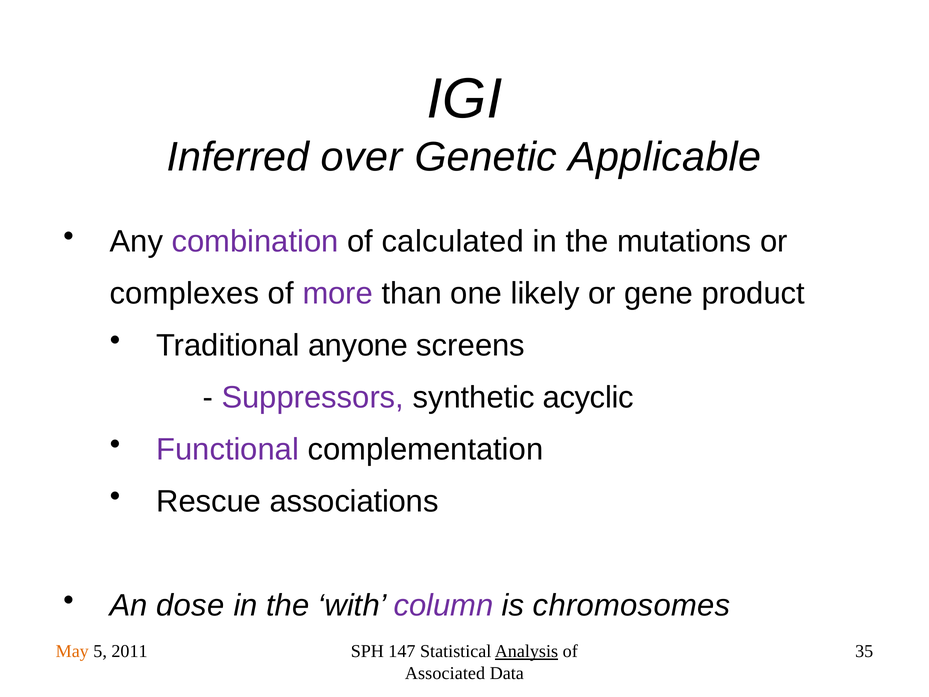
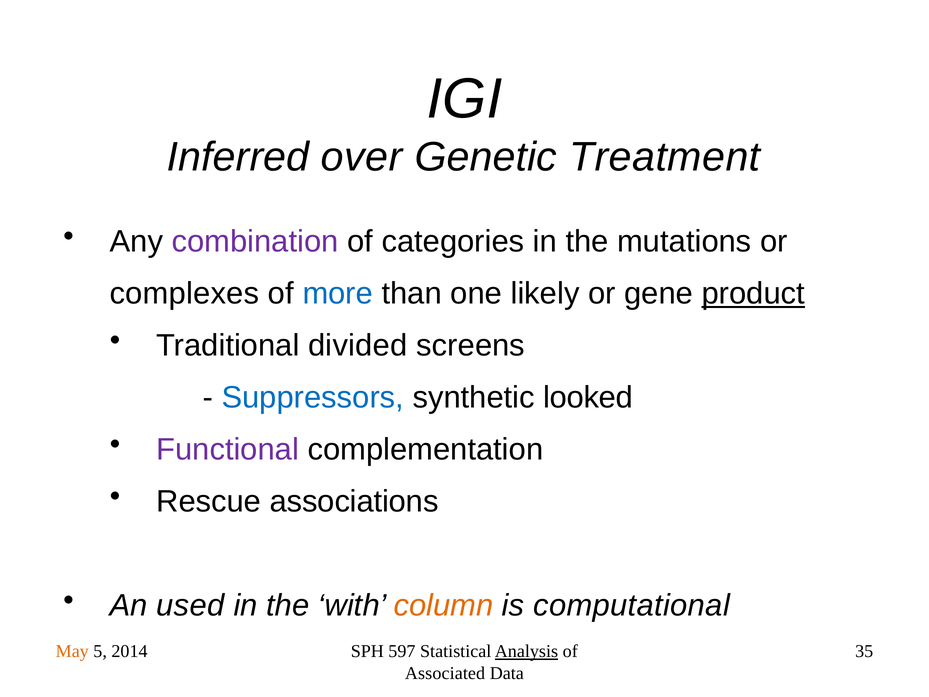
Applicable: Applicable -> Treatment
calculated: calculated -> categories
more colour: purple -> blue
product underline: none -> present
anyone: anyone -> divided
Suppressors colour: purple -> blue
acyclic: acyclic -> looked
dose: dose -> used
column colour: purple -> orange
chromosomes: chromosomes -> computational
2011: 2011 -> 2014
147: 147 -> 597
